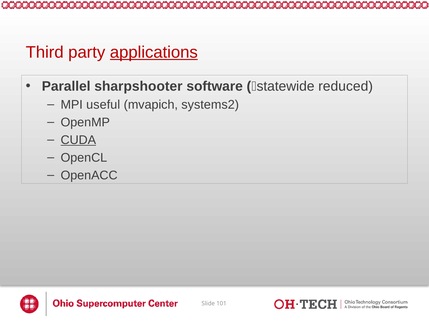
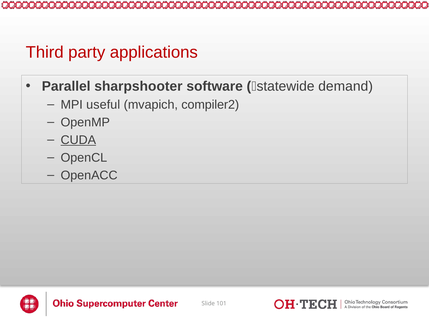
applications underline: present -> none
reduced: reduced -> demand
systems2: systems2 -> compiler2
